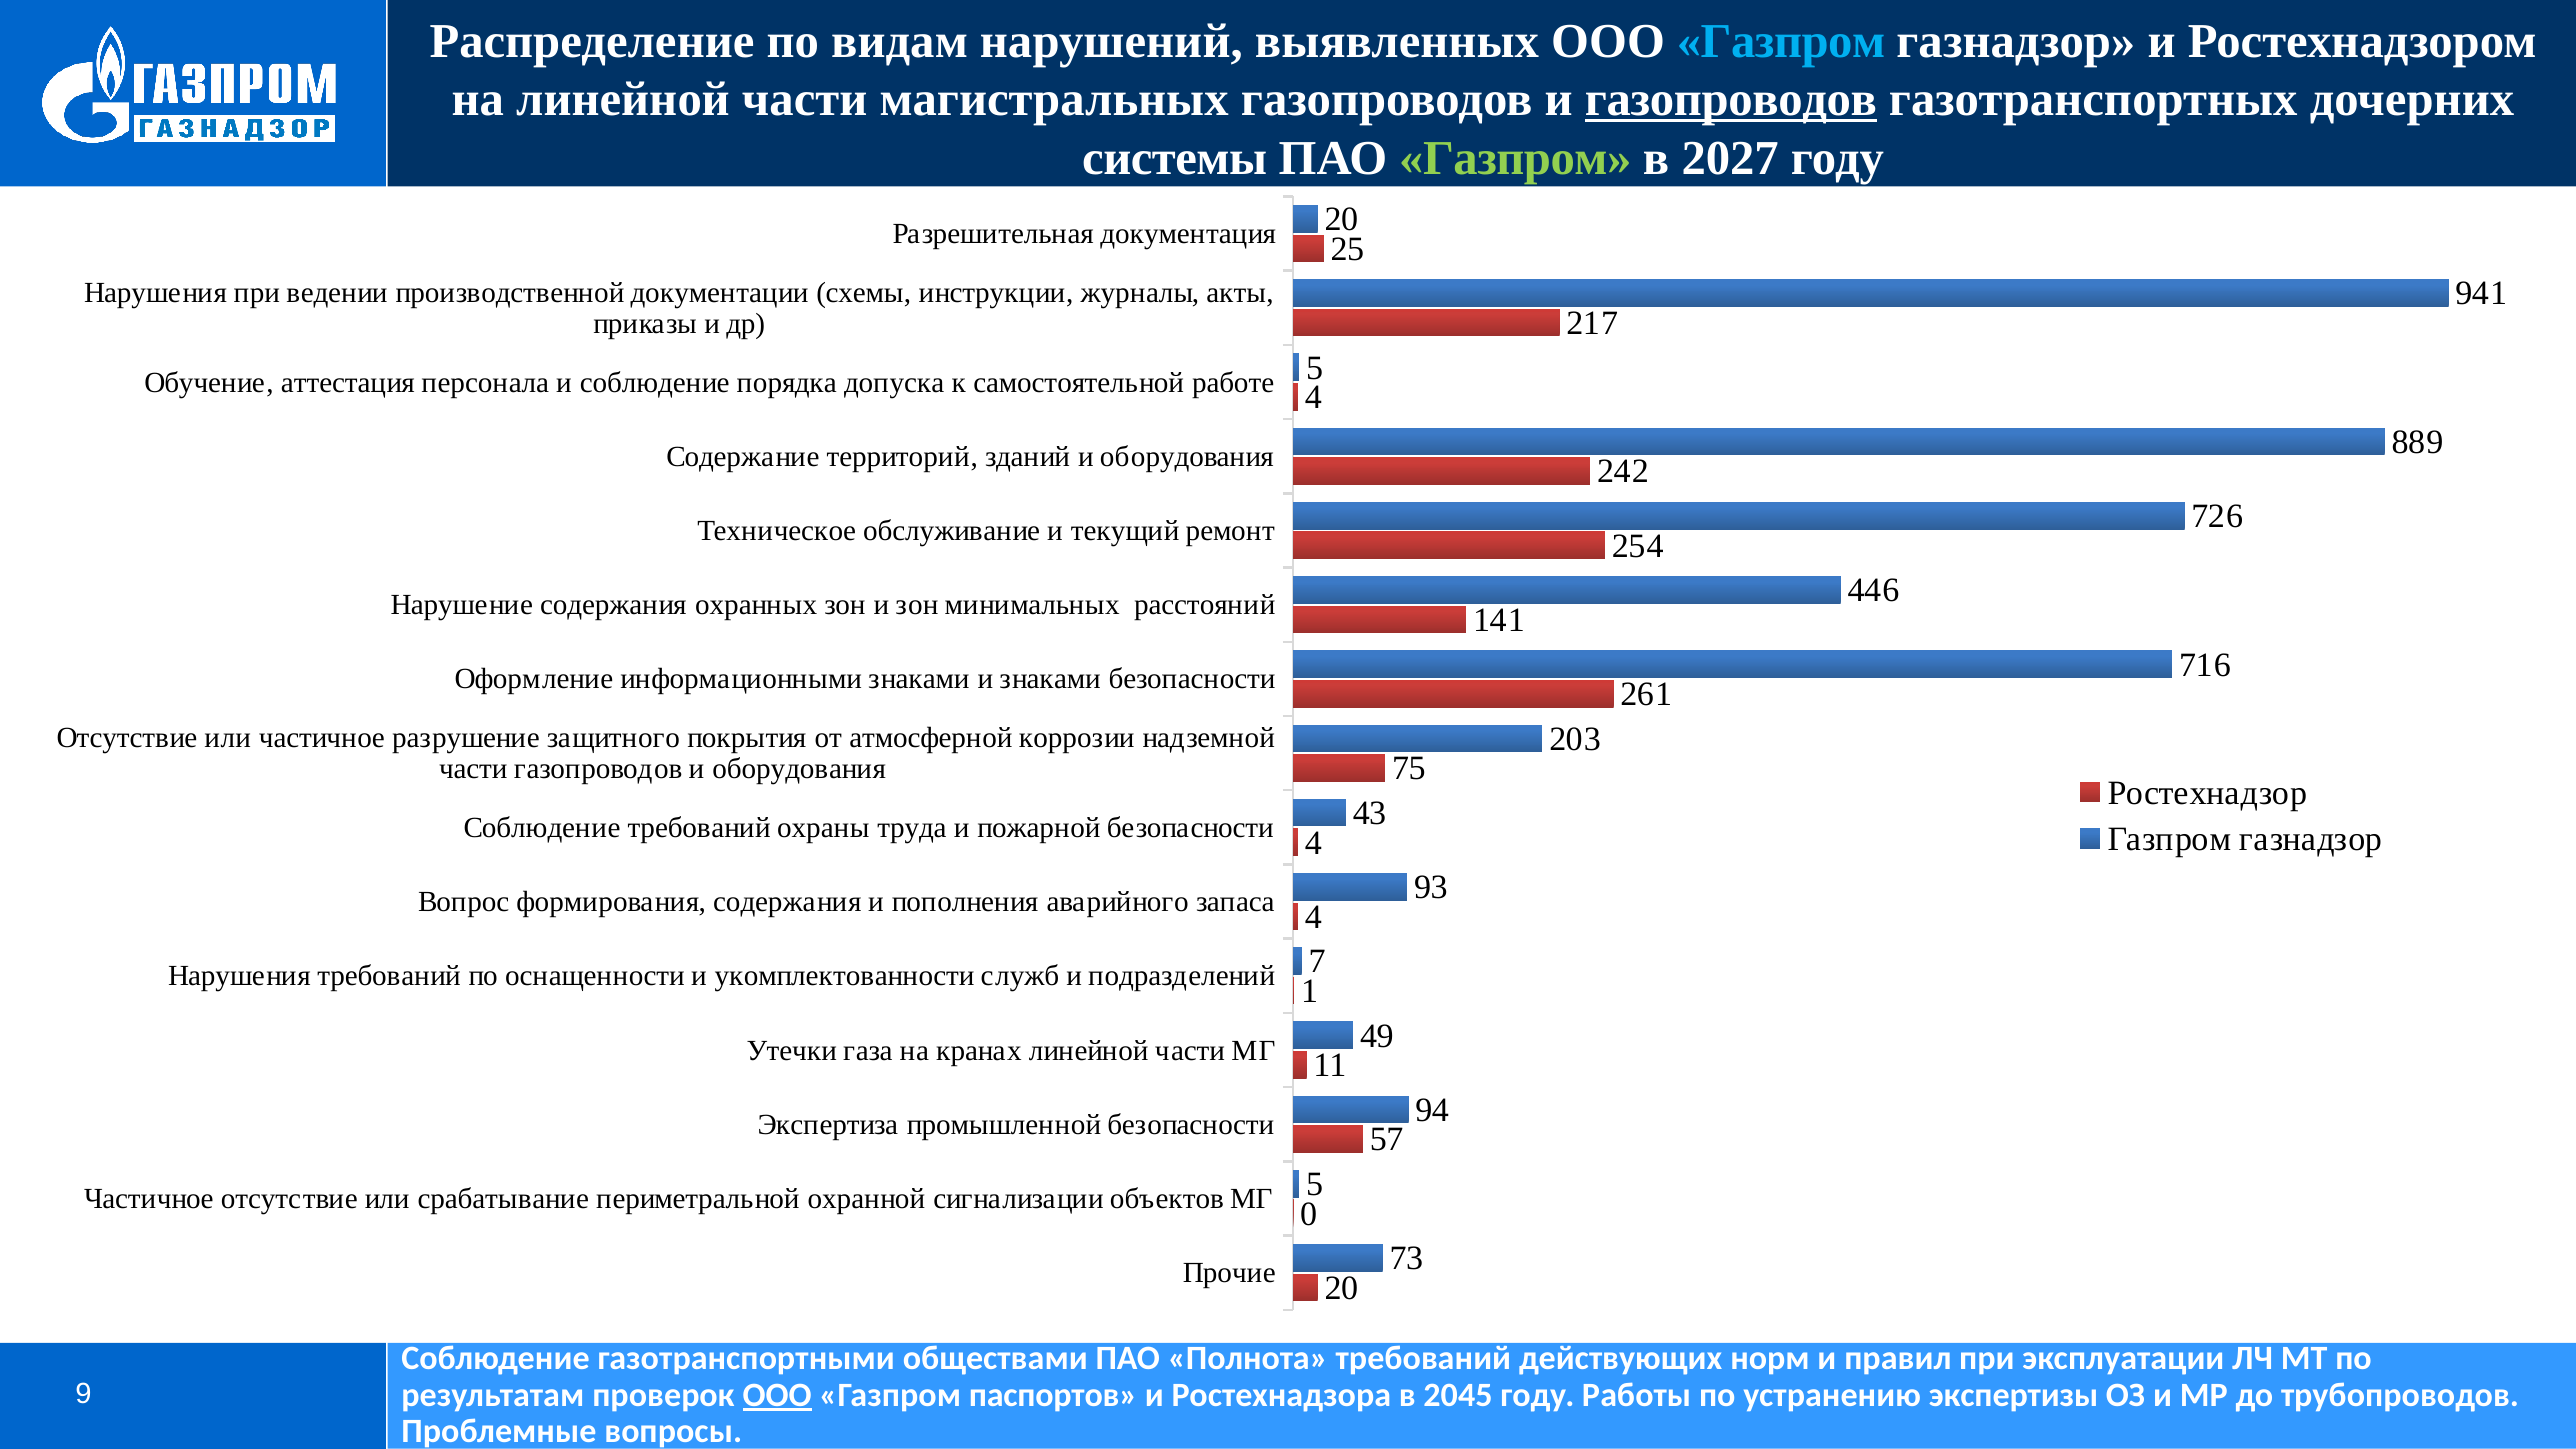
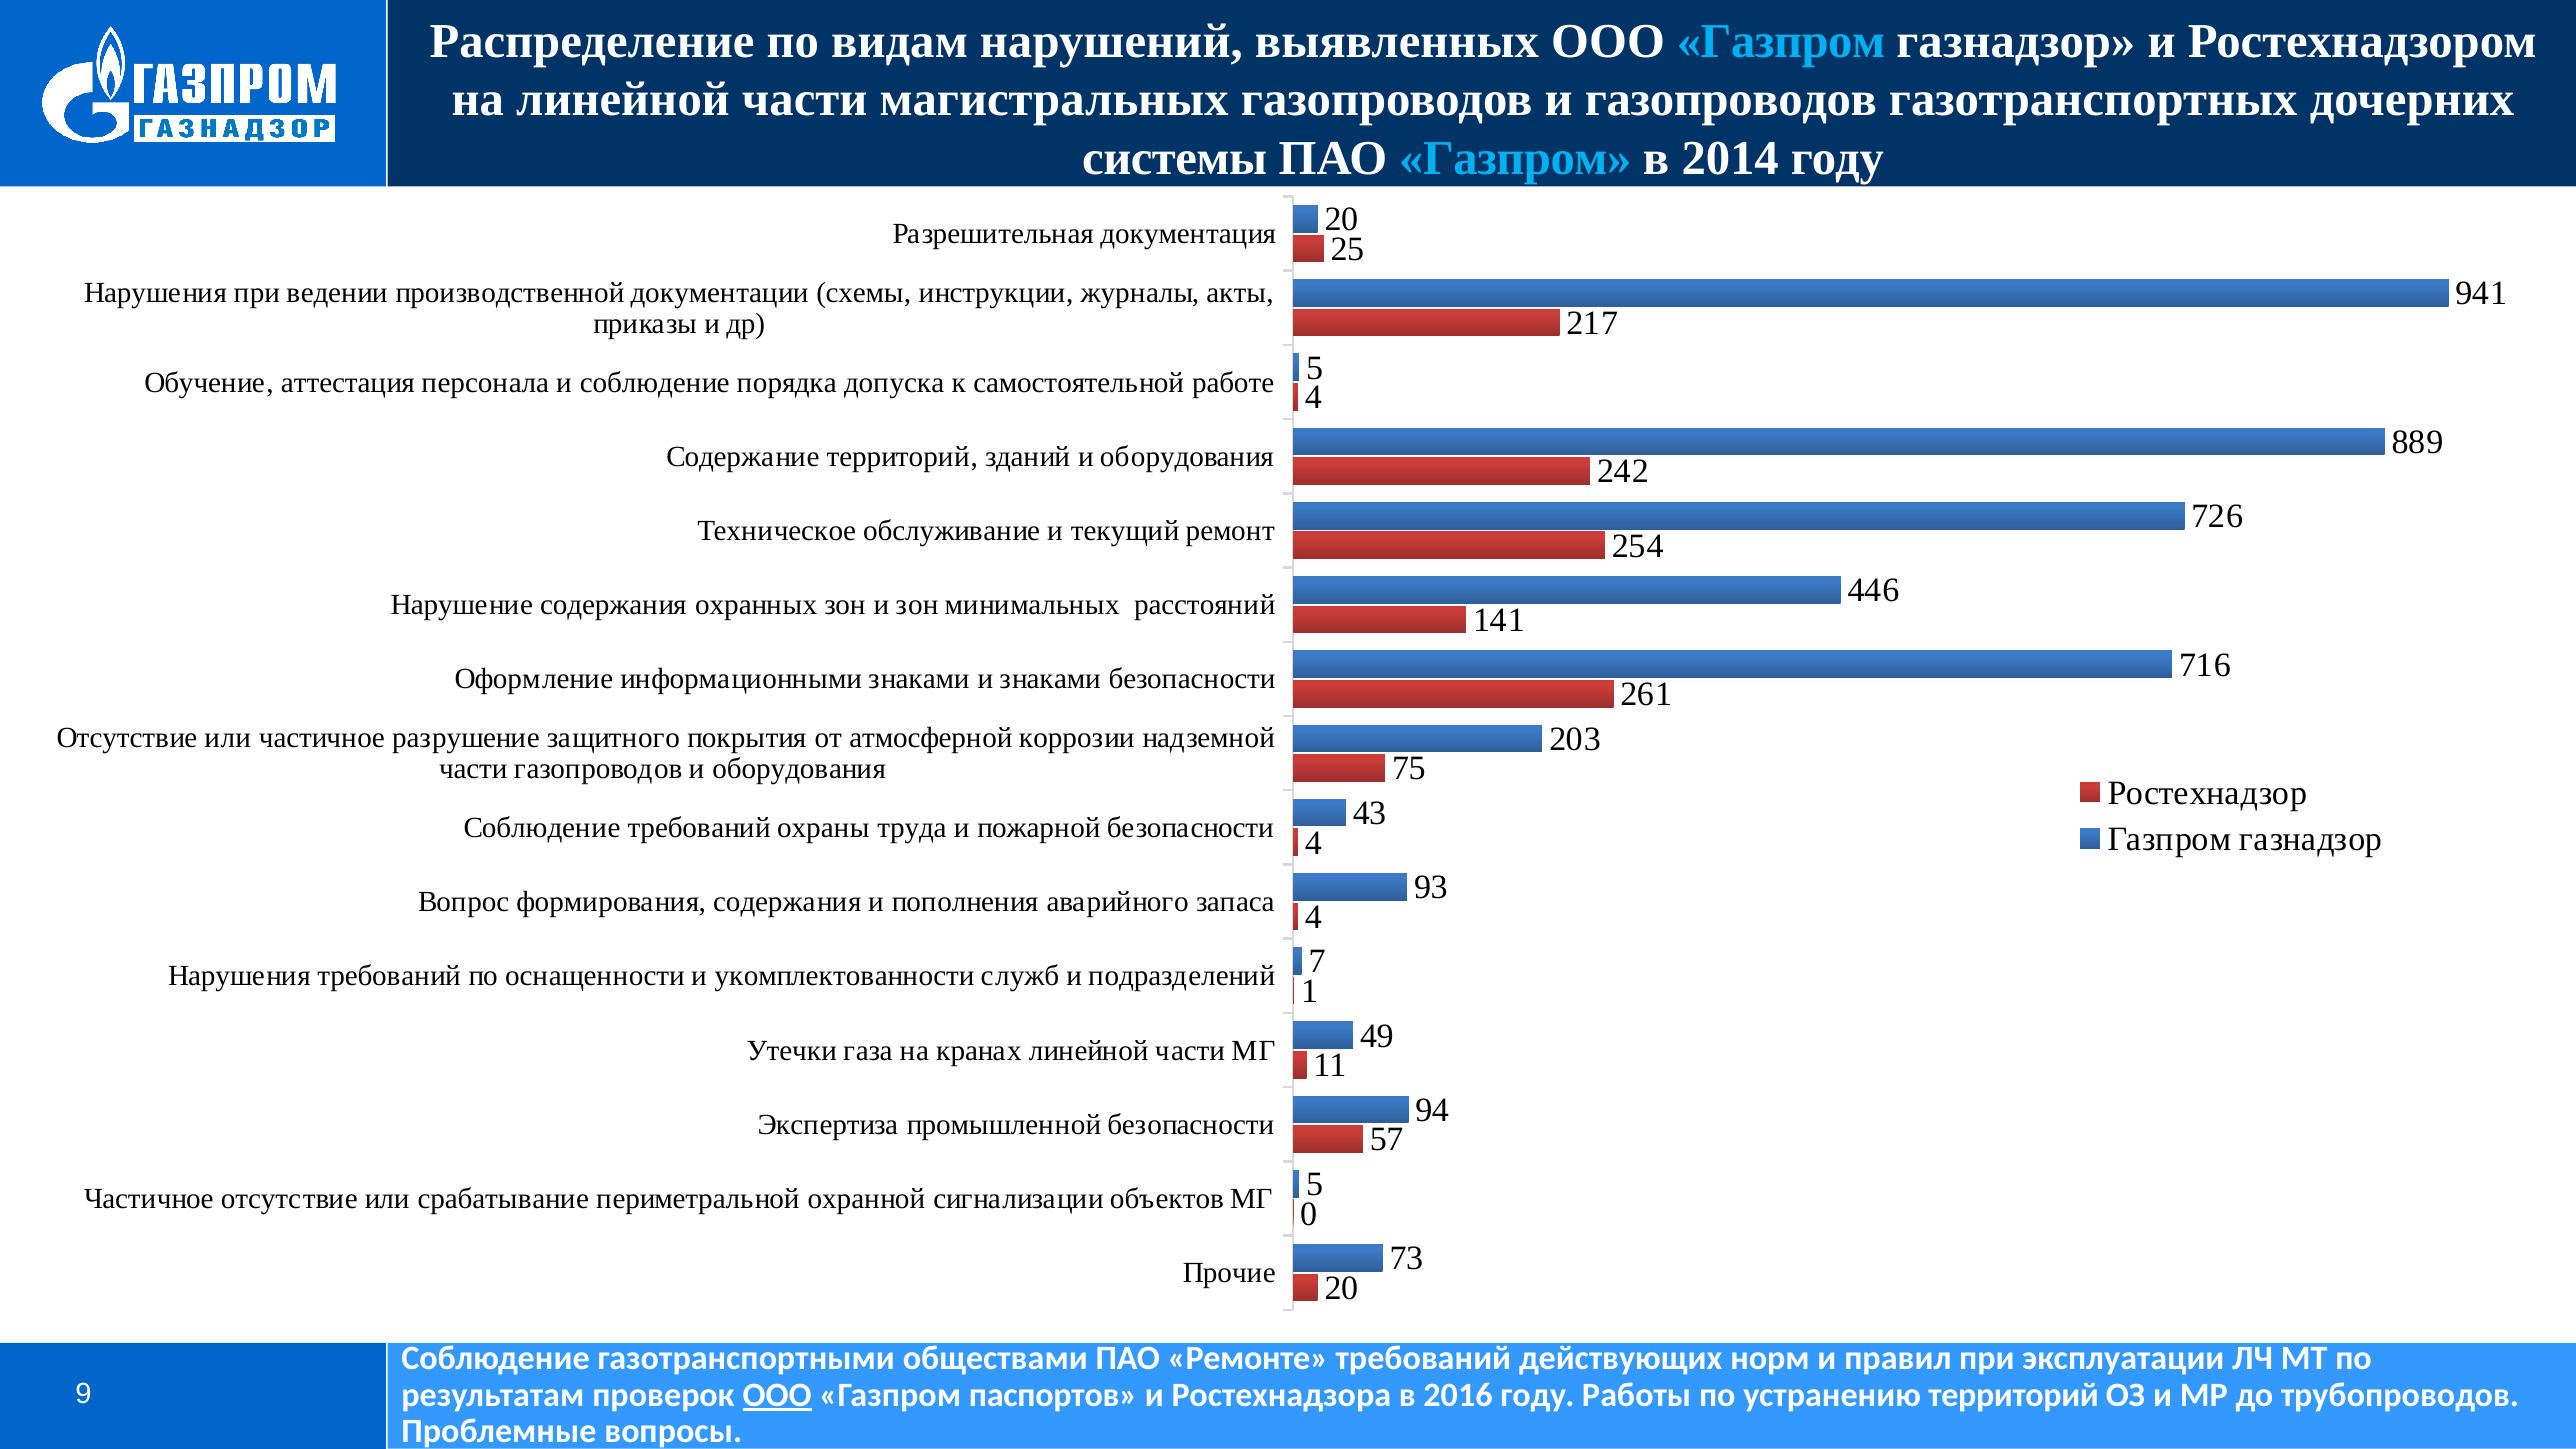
газопроводов at (1731, 100) underline: present -> none
Газпром at (1515, 158) colour: light green -> light blue
2027: 2027 -> 2014
Полнота: Полнота -> Ремонте
2045: 2045 -> 2016
экспертизы at (2014, 1395): экспертизы -> территорий
